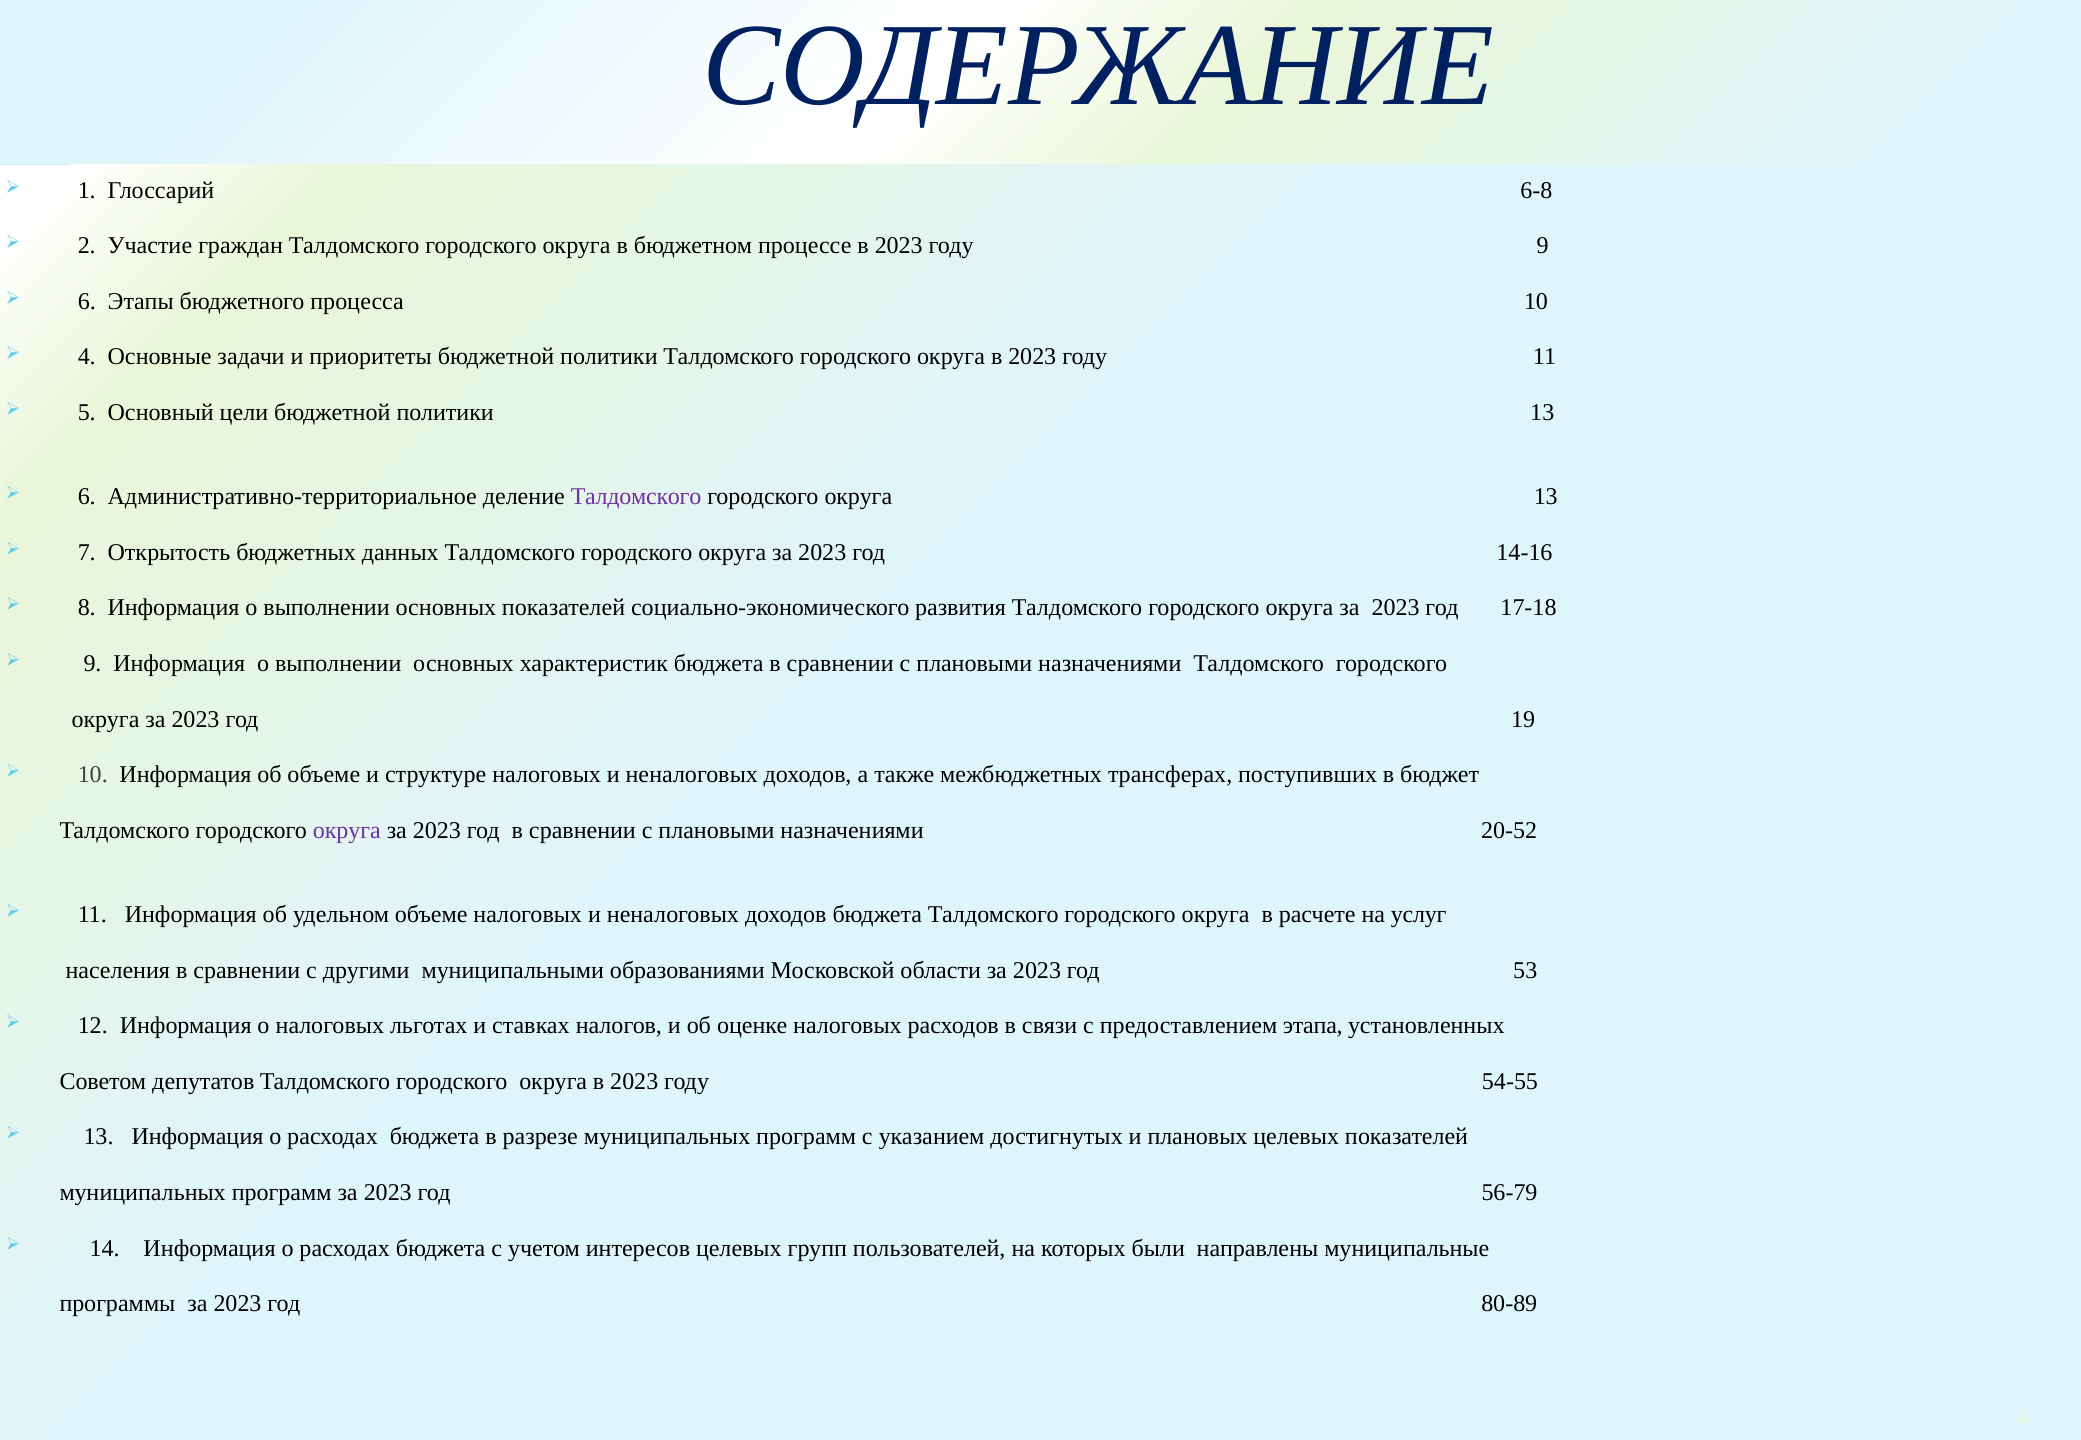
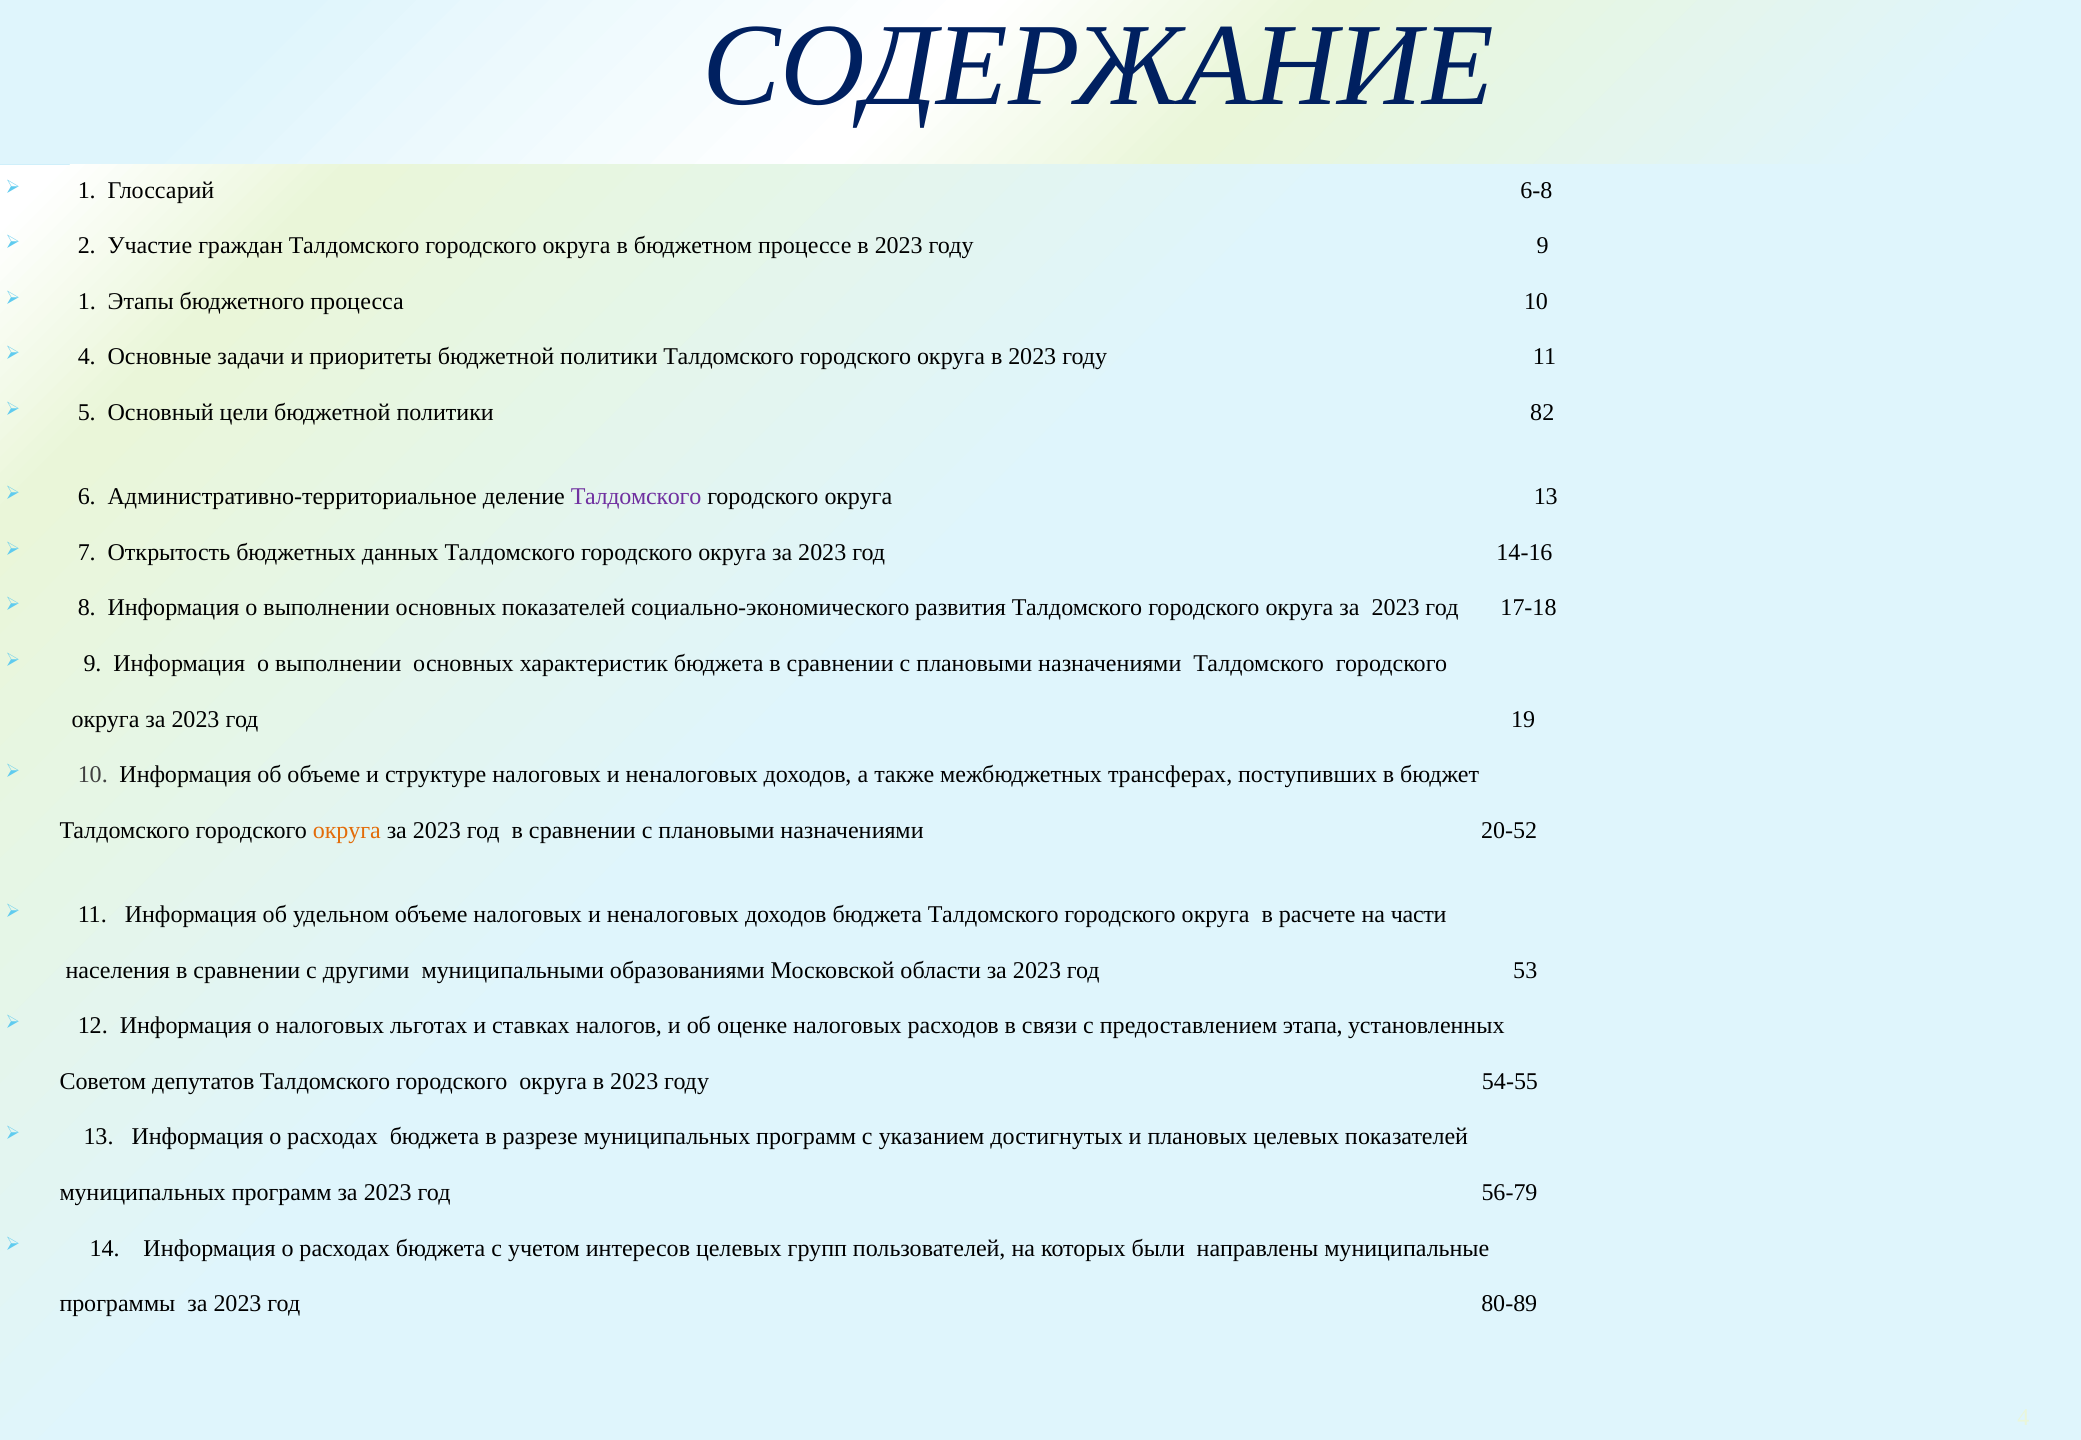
6 at (87, 302): 6 -> 1
политики 13: 13 -> 82
округа at (347, 831) colour: purple -> orange
услуг: услуг -> части
